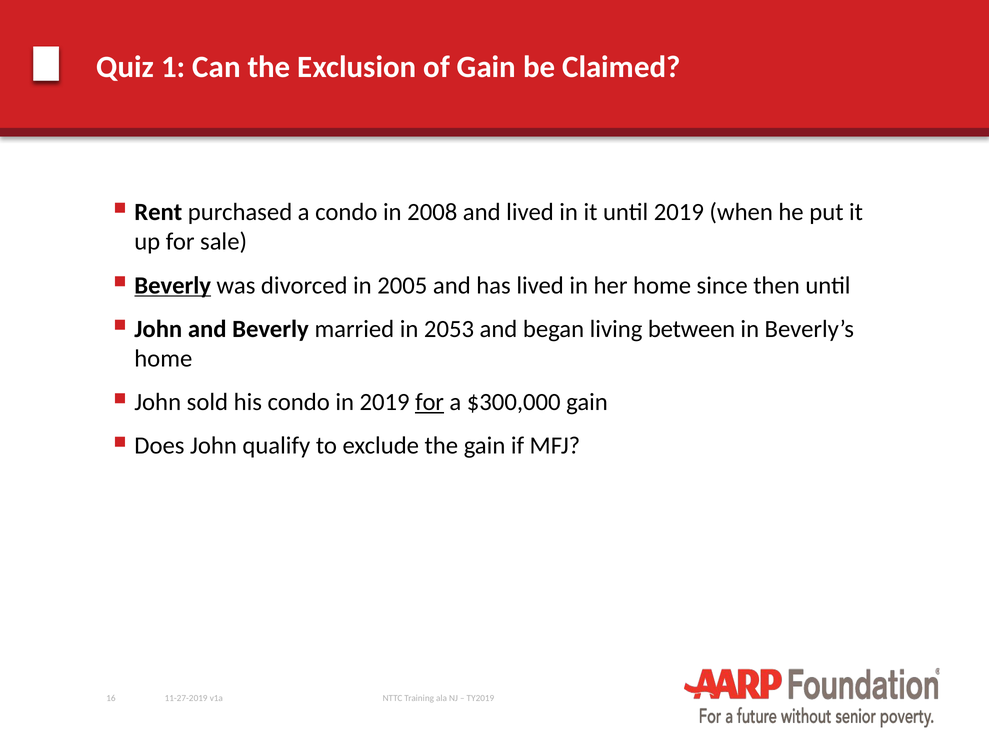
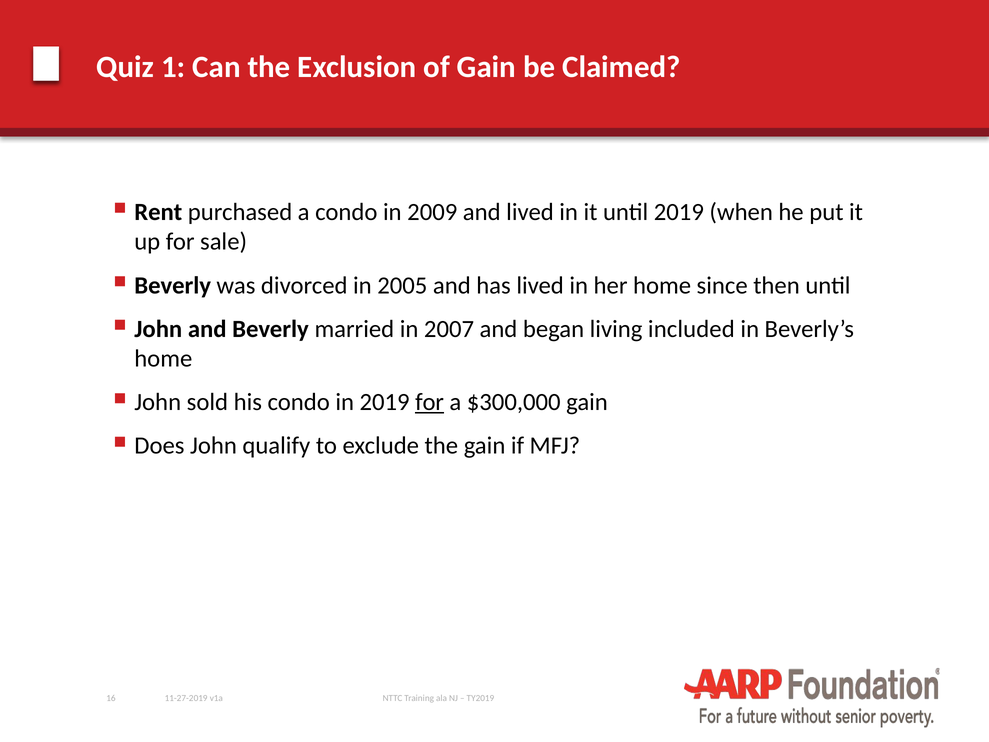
2008: 2008 -> 2009
Beverly at (173, 285) underline: present -> none
2053: 2053 -> 2007
between: between -> included
